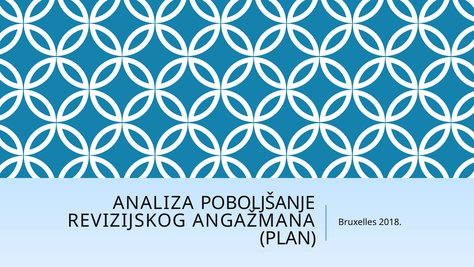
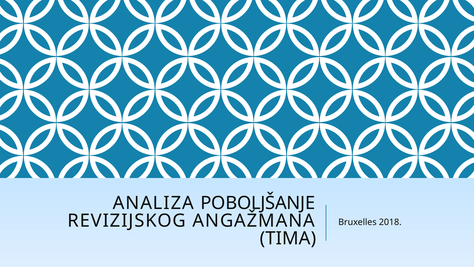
PLAN: PLAN -> TIMA
